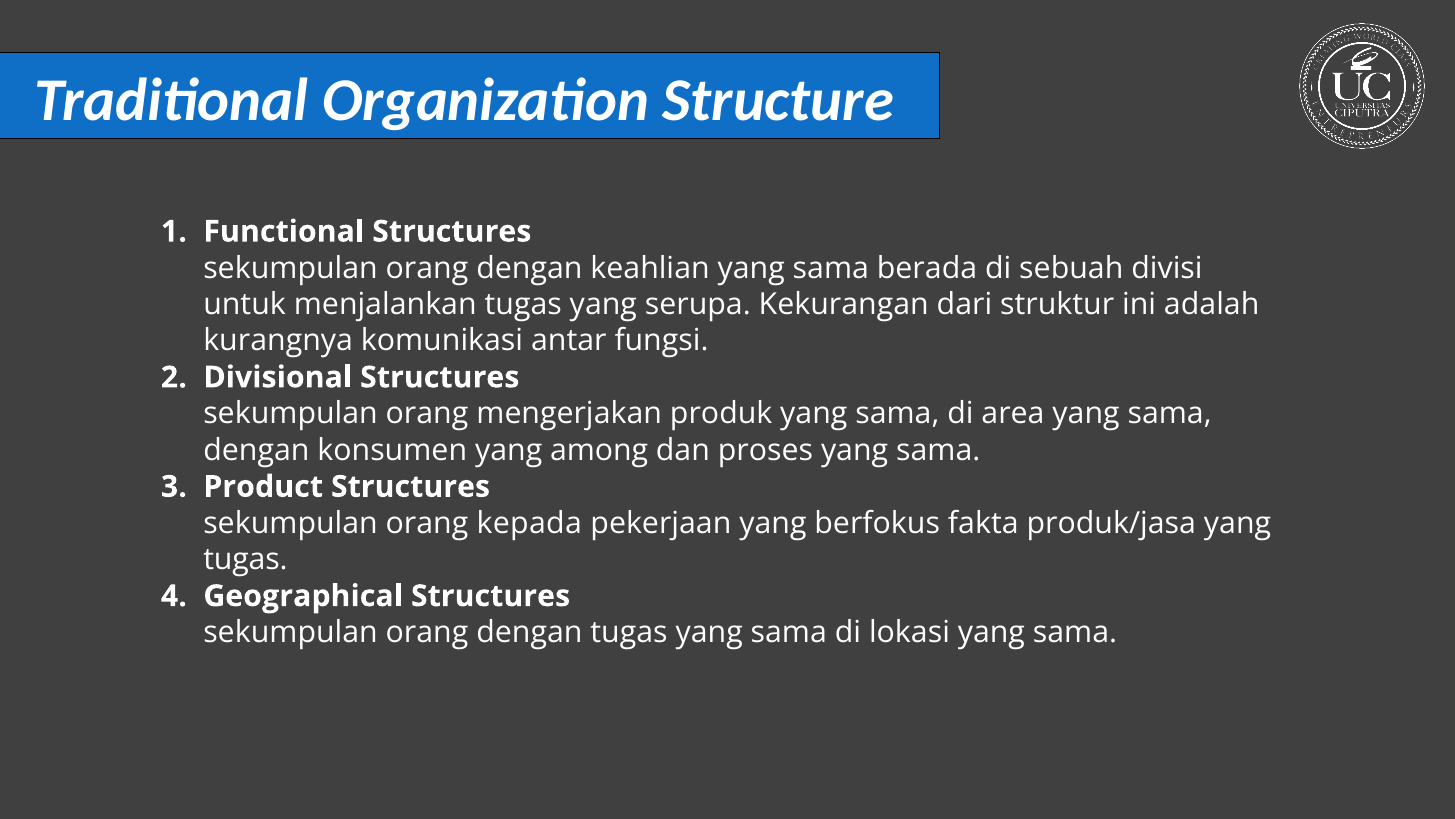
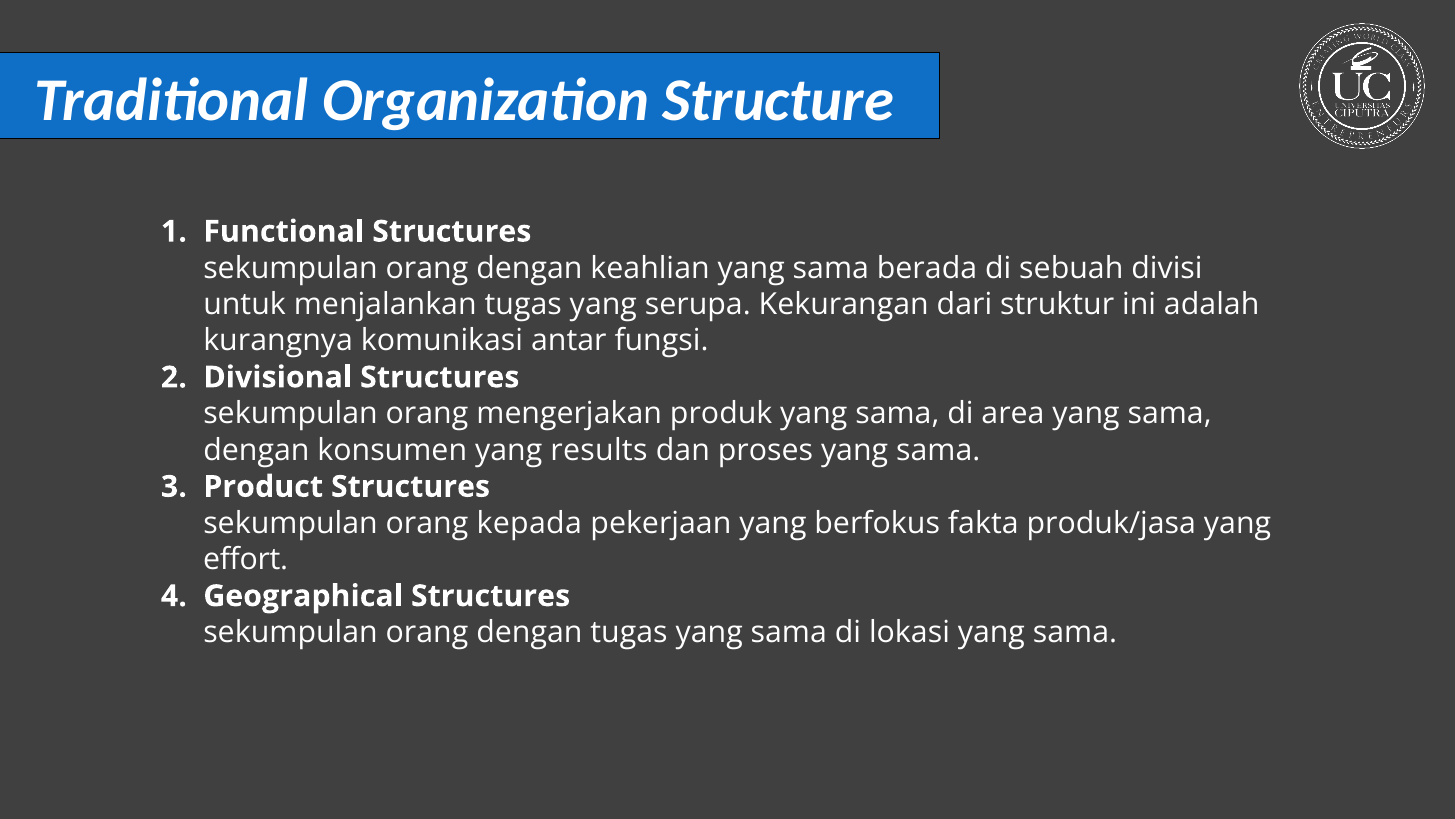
among: among -> results
tugas at (245, 559): tugas -> effort
